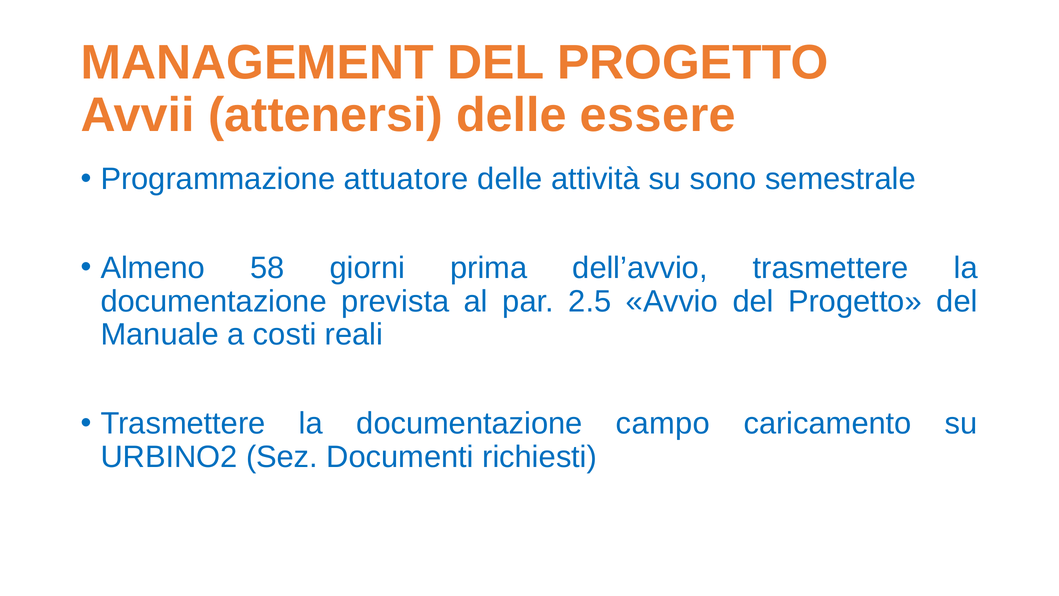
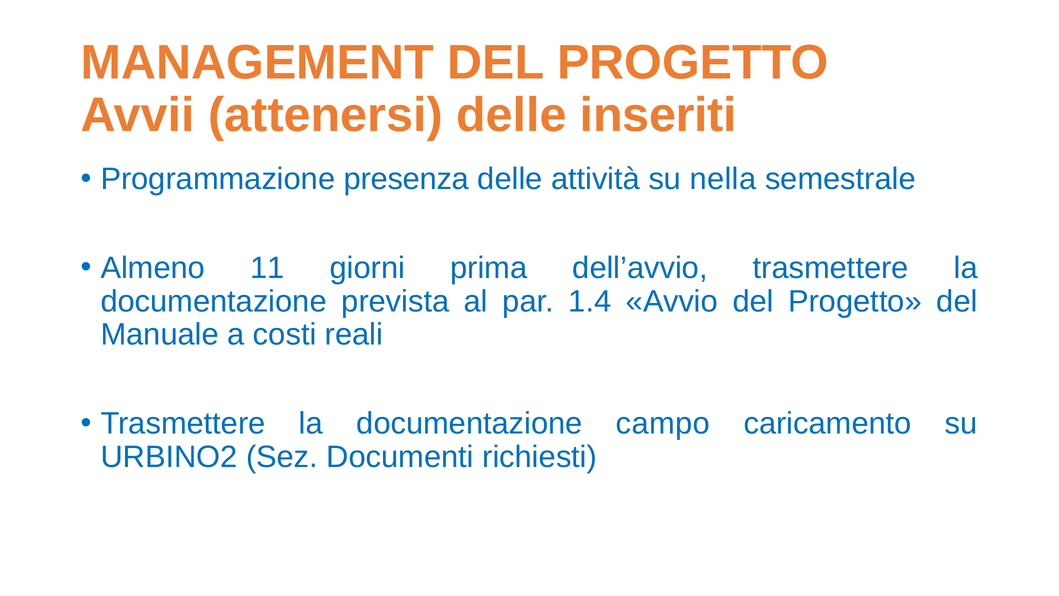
essere: essere -> inseriti
attuatore: attuatore -> presenza
sono: sono -> nella
58: 58 -> 11
2.5: 2.5 -> 1.4
